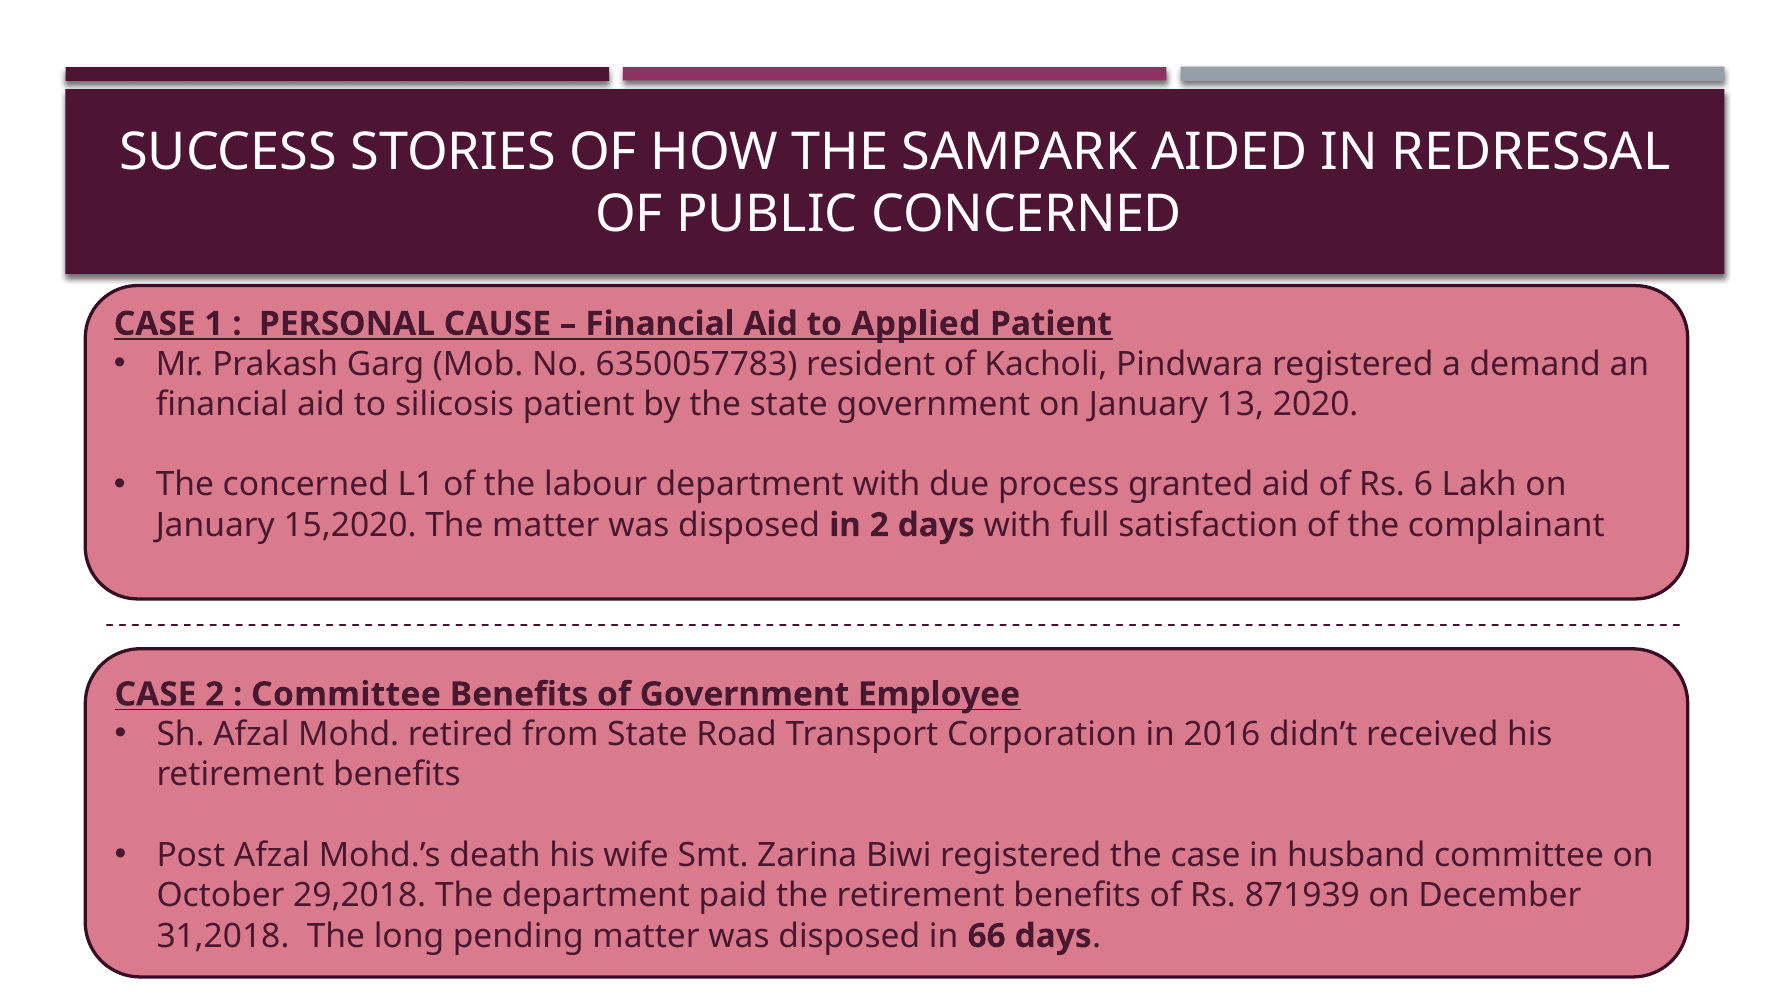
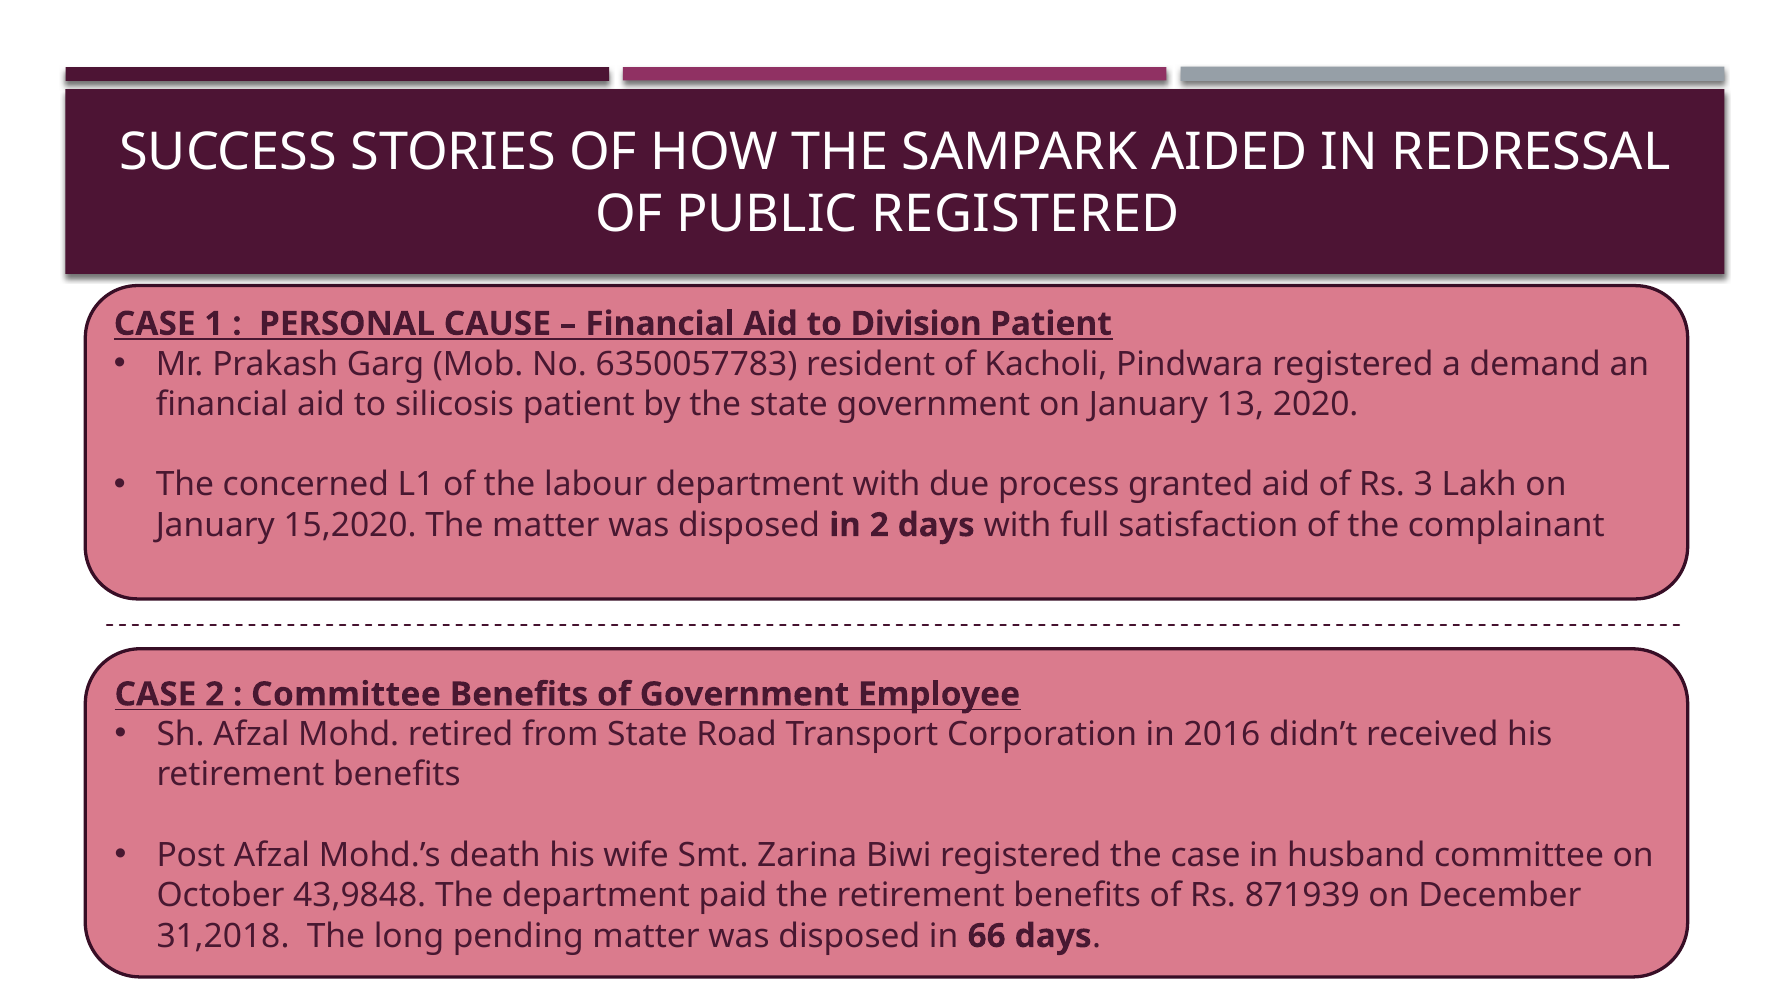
PUBLIC CONCERNED: CONCERNED -> REGISTERED
Applied: Applied -> Division
6: 6 -> 3
29,2018: 29,2018 -> 43,9848
